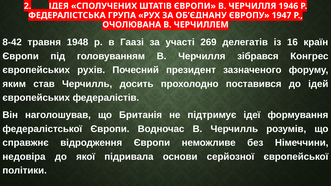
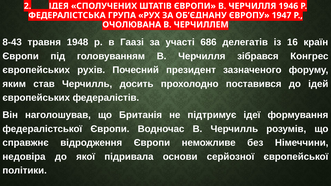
8-42: 8-42 -> 8-43
269: 269 -> 686
